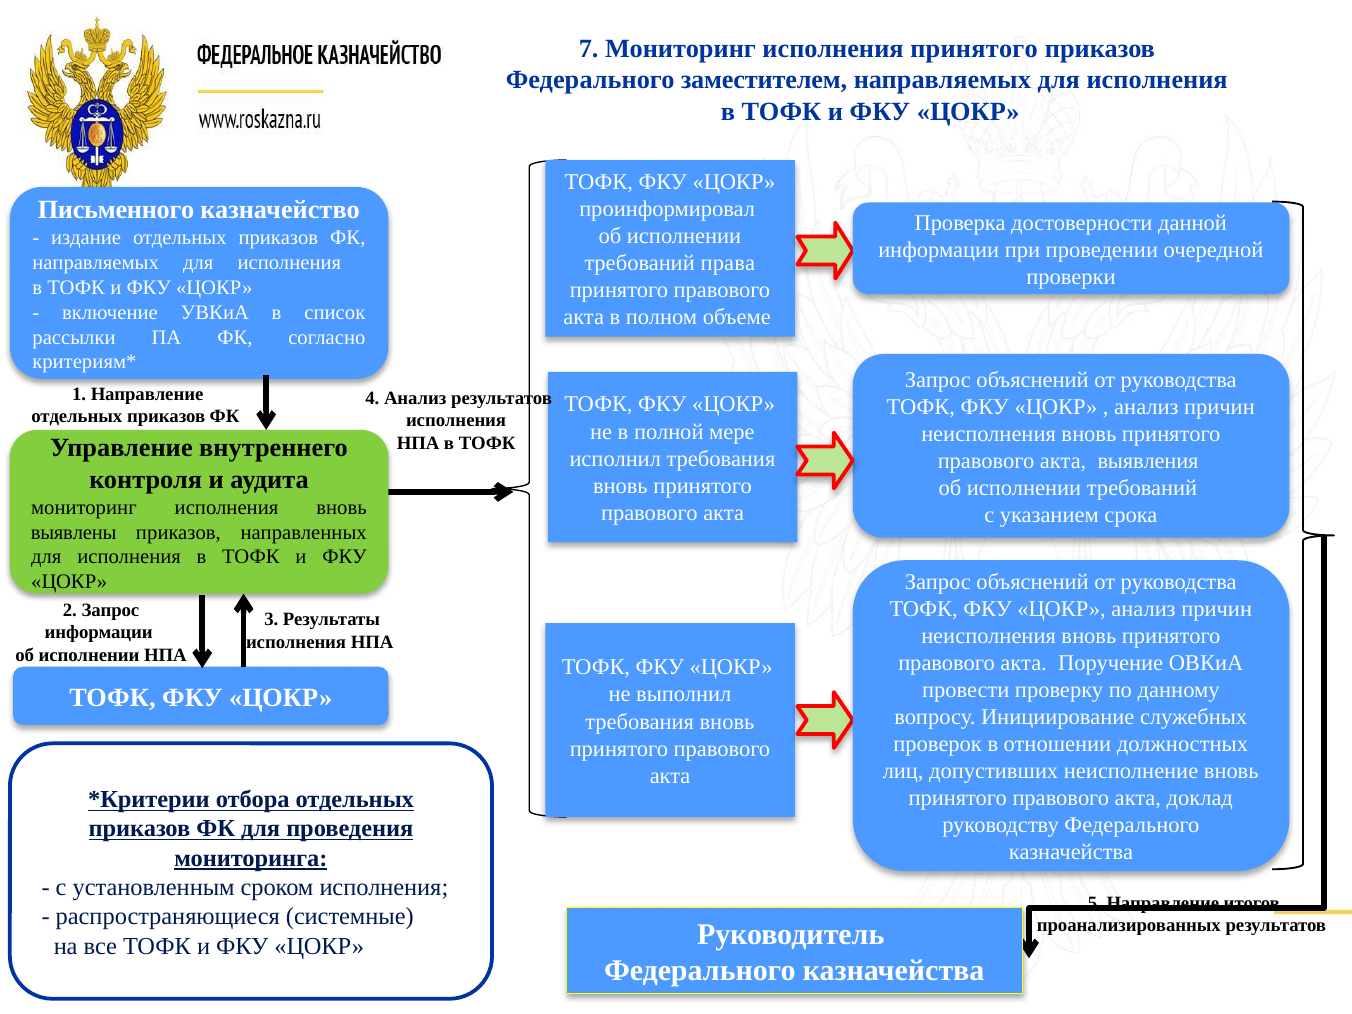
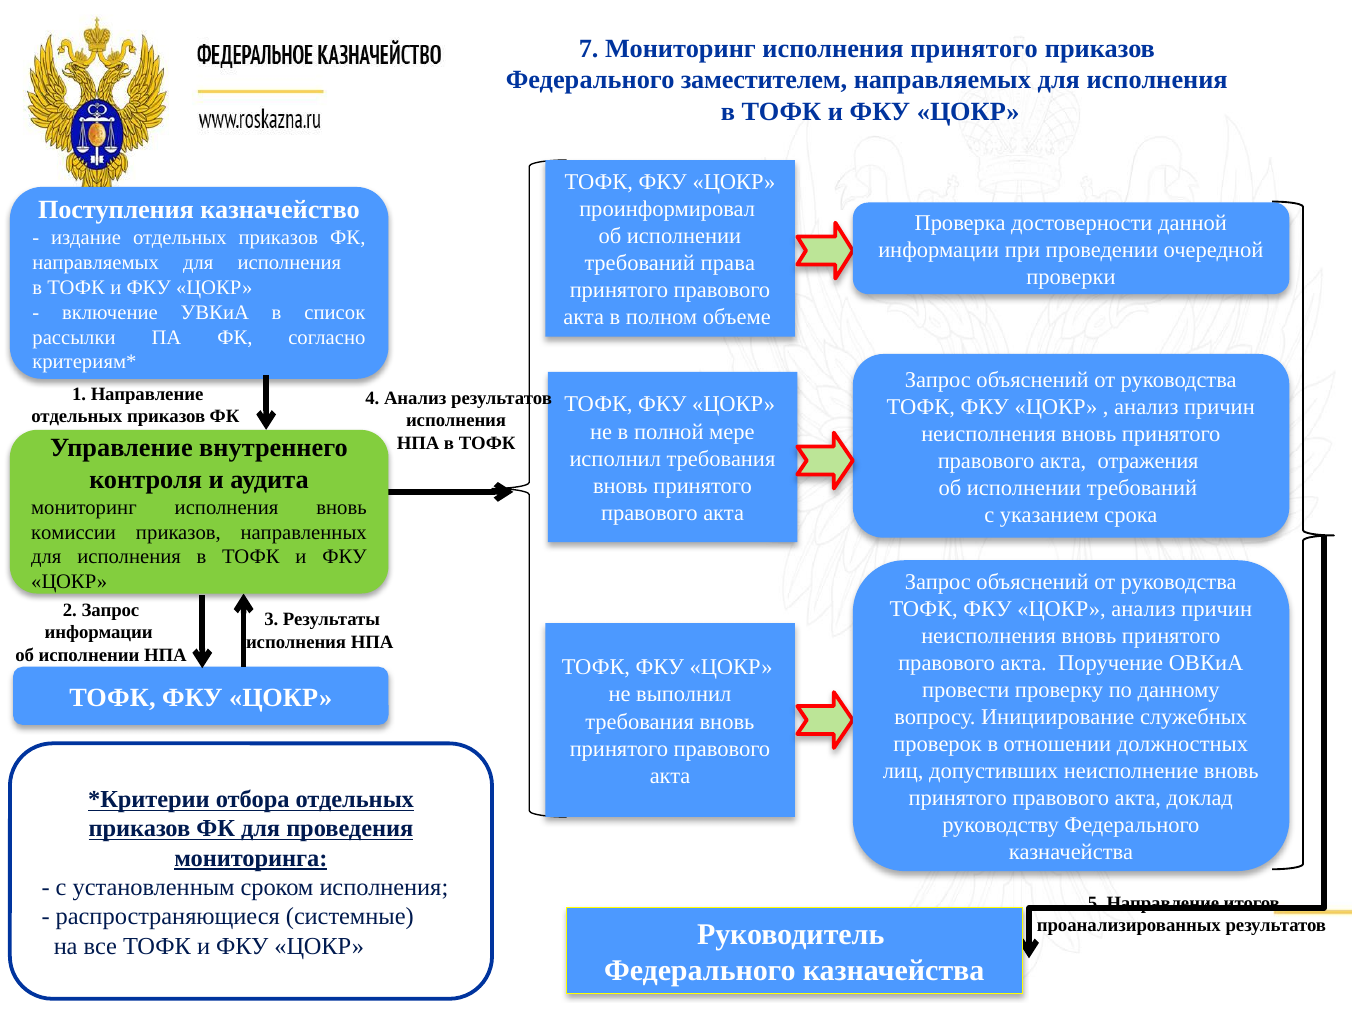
Письменного: Письменного -> Поступления
выявления: выявления -> отражения
выявлены: выявлены -> комиссии
